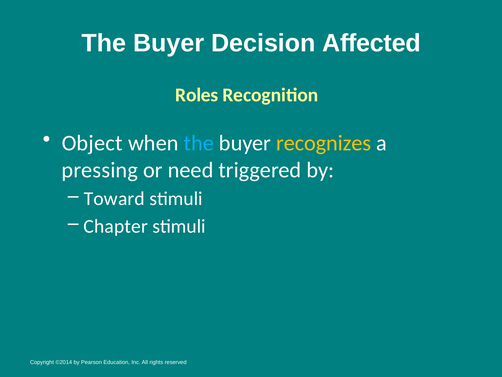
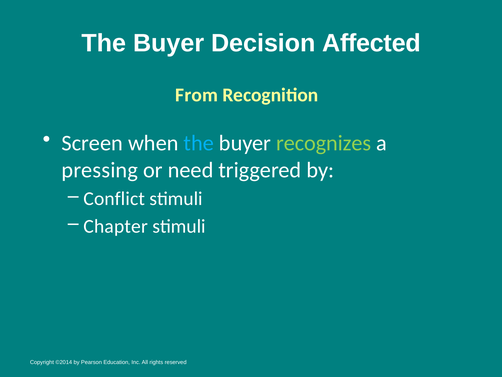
Roles: Roles -> From
Object: Object -> Screen
recognizes colour: yellow -> light green
Toward: Toward -> Conflict
